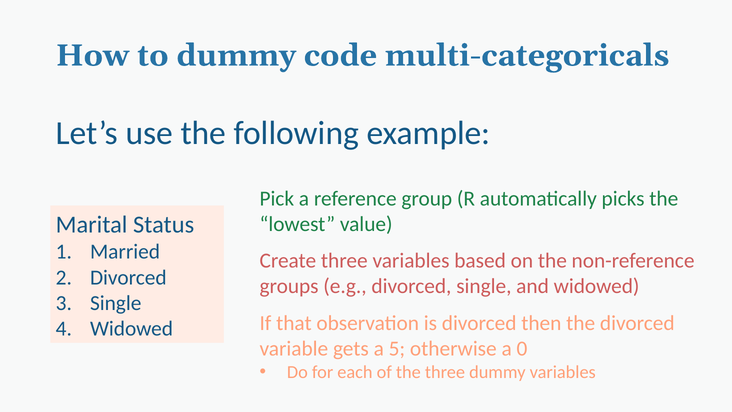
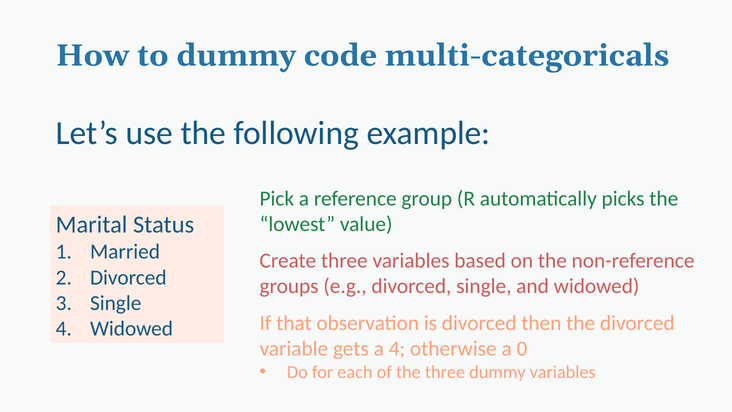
a 5: 5 -> 4
